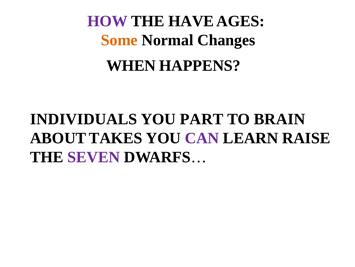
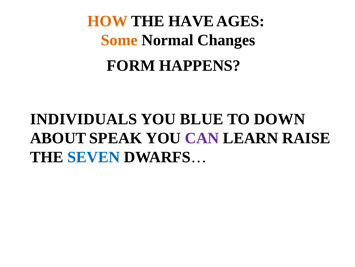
HOW colour: purple -> orange
WHEN: WHEN -> FORM
PART: PART -> BLUE
BRAIN: BRAIN -> DOWN
TAKES: TAKES -> SPEAK
SEVEN colour: purple -> blue
